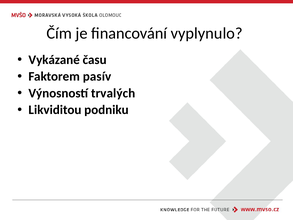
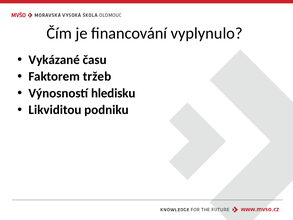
pasív: pasív -> tržeb
trvalých: trvalých -> hledisku
